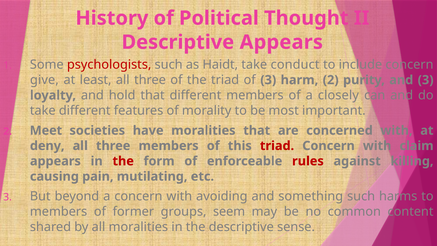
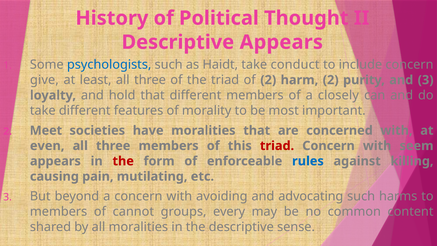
psychologists colour: red -> blue
of 3: 3 -> 2
deny: deny -> even
claim: claim -> seem
rules colour: red -> blue
something: something -> advocating
former: former -> cannot
seem: seem -> every
